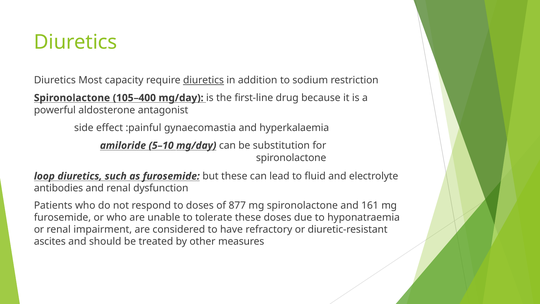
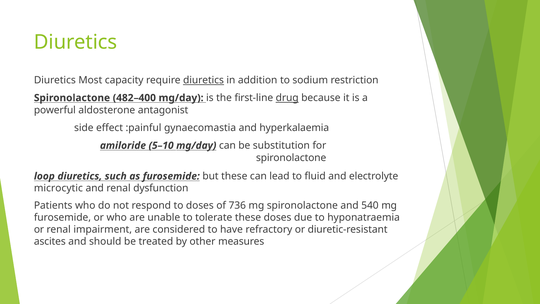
105–400: 105–400 -> 482–400
drug underline: none -> present
antibodies: antibodies -> microcytic
877: 877 -> 736
161: 161 -> 540
